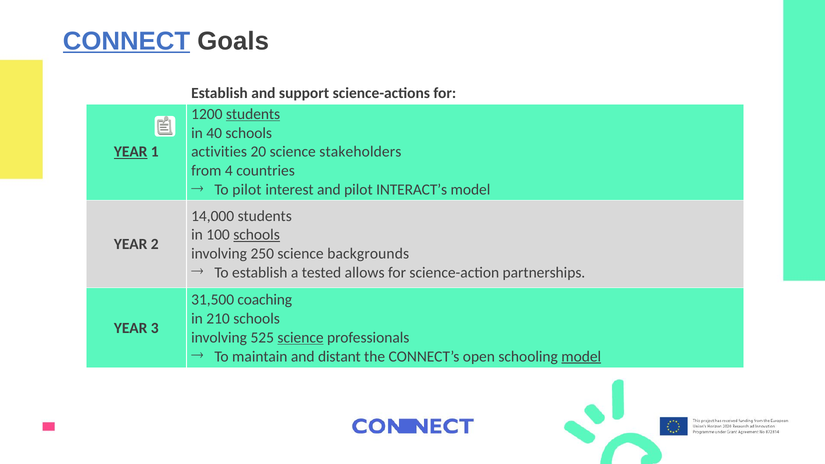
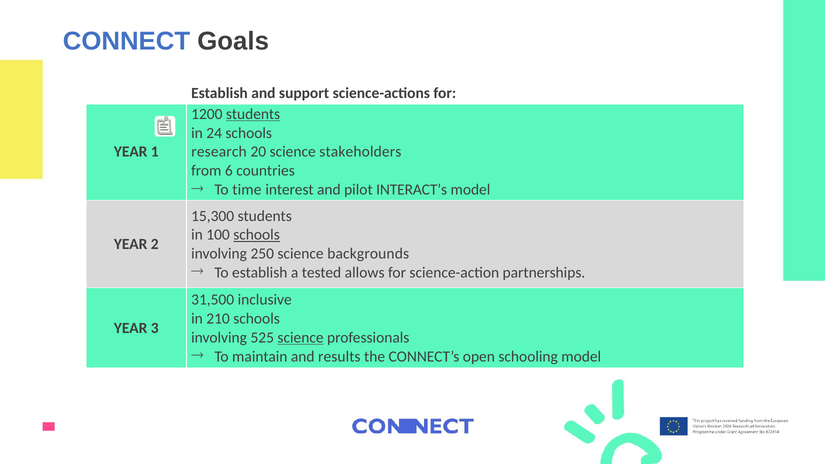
CONNECT underline: present -> none
40: 40 -> 24
YEAR at (131, 152) underline: present -> none
activities: activities -> research
4: 4 -> 6
To pilot: pilot -> time
14,000: 14,000 -> 15,300
coaching: coaching -> inclusive
distant: distant -> results
model at (581, 357) underline: present -> none
